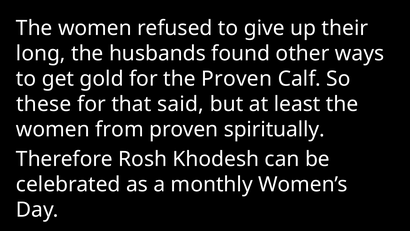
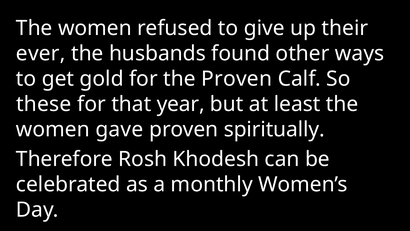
long: long -> ever
said: said -> year
from: from -> gave
